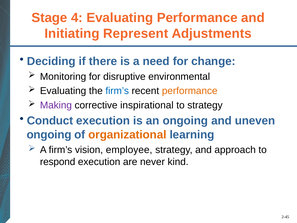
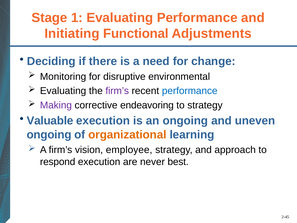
4: 4 -> 1
Represent: Represent -> Functional
firm’s at (117, 91) colour: blue -> purple
performance at (190, 91) colour: orange -> blue
inspirational: inspirational -> endeavoring
Conduct: Conduct -> Valuable
kind: kind -> best
